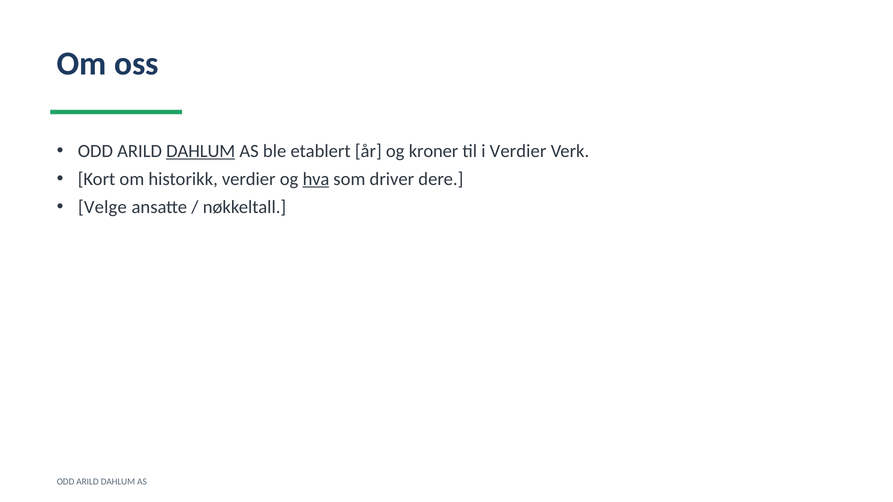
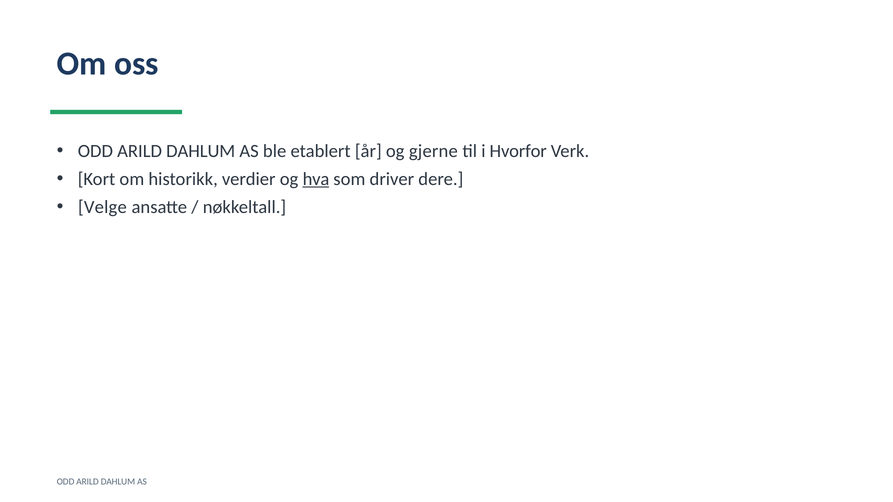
DAHLUM at (201, 151) underline: present -> none
kroner: kroner -> gjerne
i Verdier: Verdier -> Hvorfor
